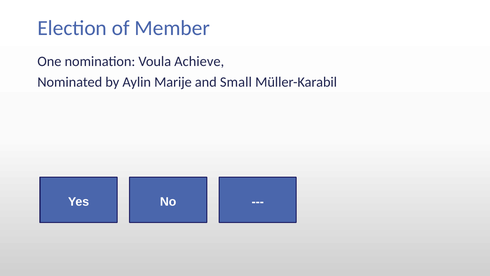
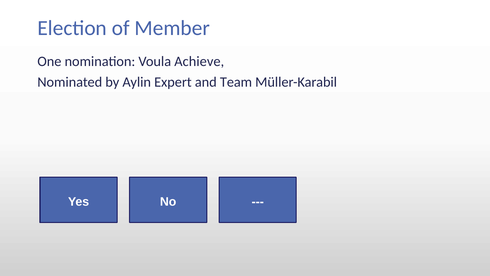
Marije: Marije -> Expert
Small: Small -> Team
